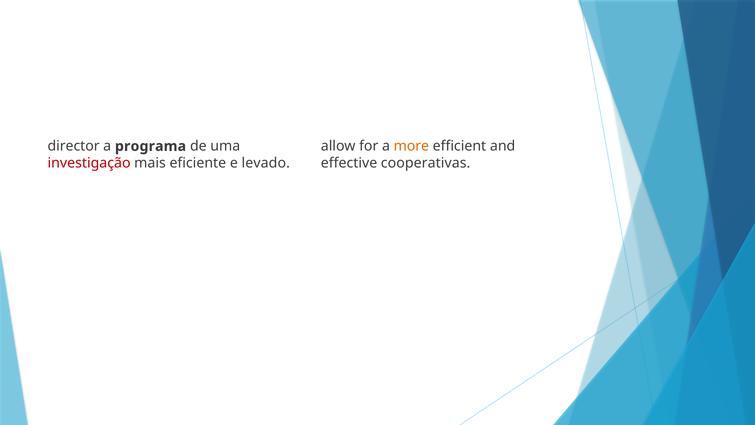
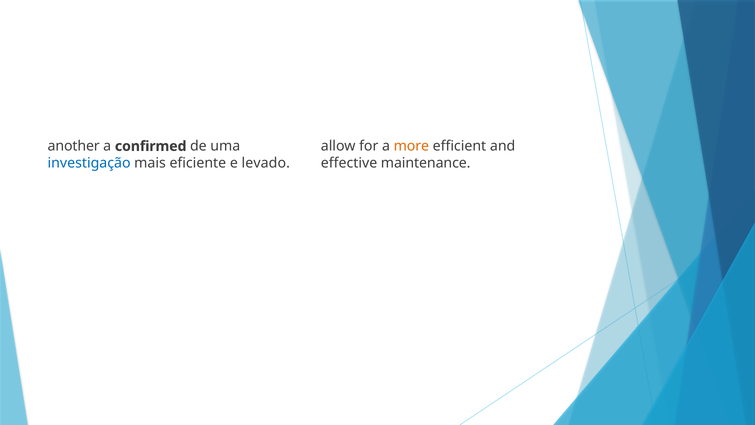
director: director -> another
programa: programa -> confirmed
investigação colour: red -> blue
cooperativas: cooperativas -> maintenance
